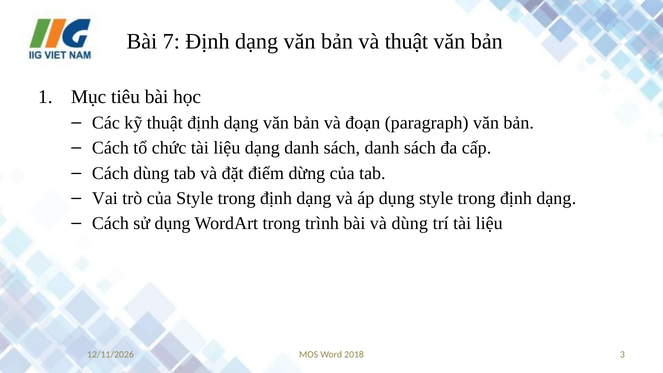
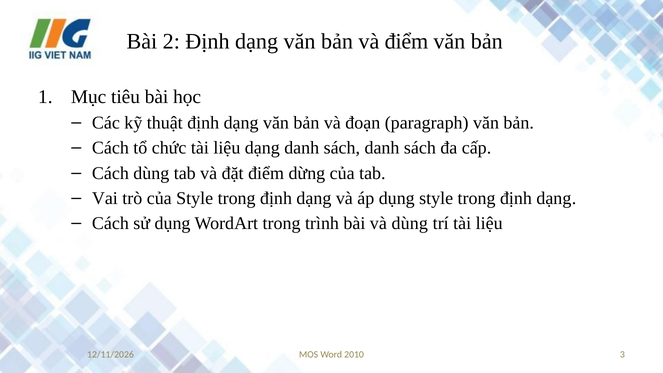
7: 7 -> 2
và thuật: thuật -> điểm
2018: 2018 -> 2010
